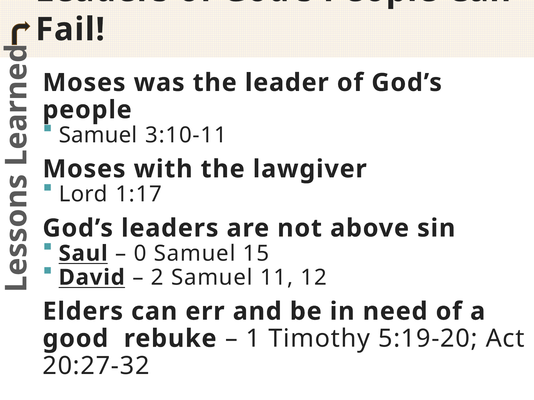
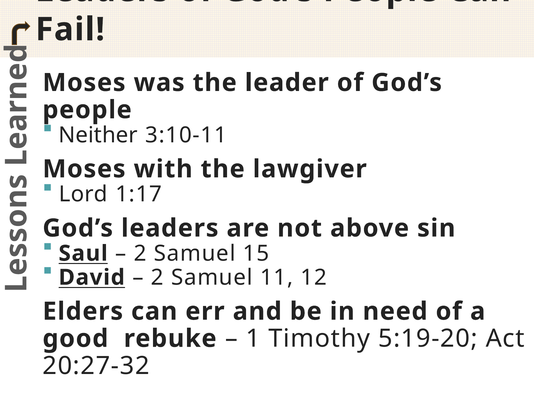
Samuel at (98, 135): Samuel -> Neither
0 at (140, 254): 0 -> 2
